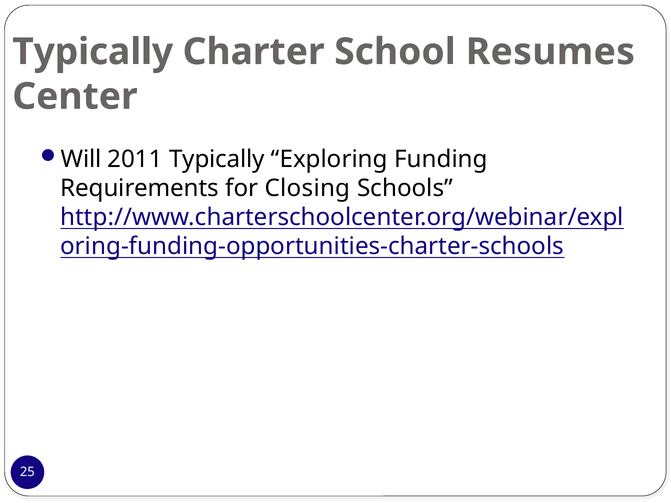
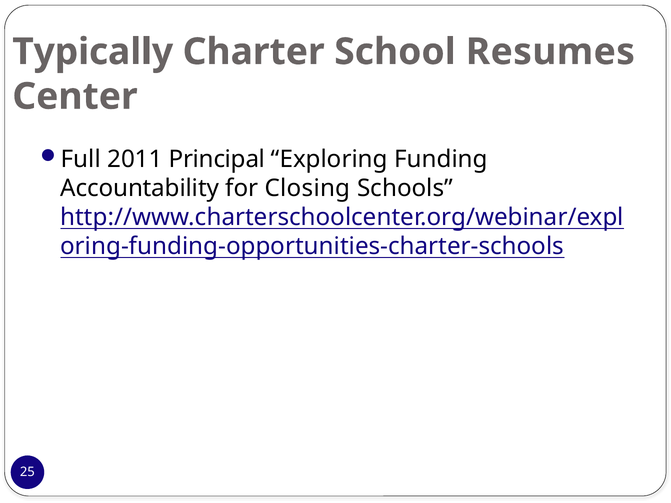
Will: Will -> Full
2011 Typically: Typically -> Principal
Requirements: Requirements -> Accountability
